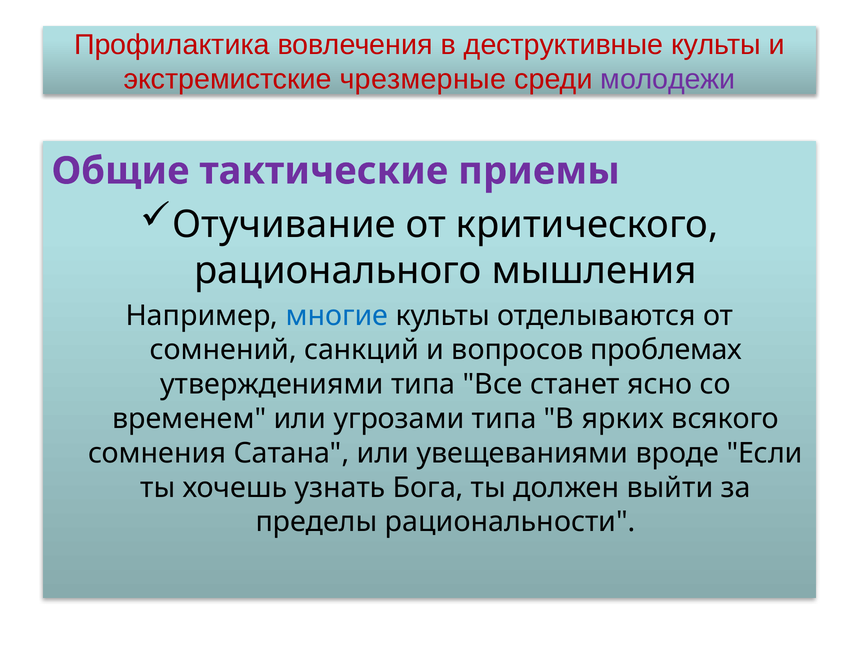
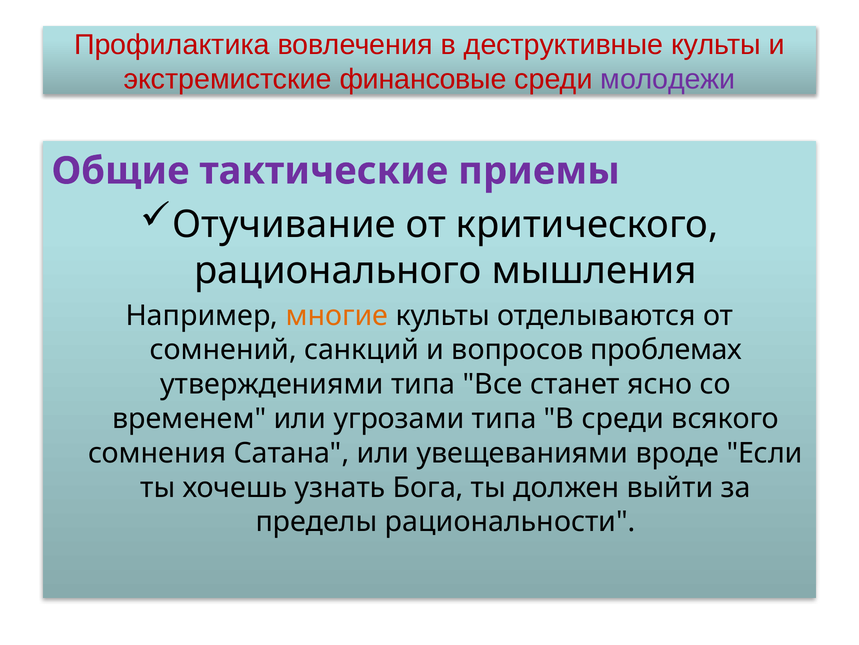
чрезмерные: чрезмерные -> финансовые
многие colour: blue -> orange
В ярких: ярких -> среди
